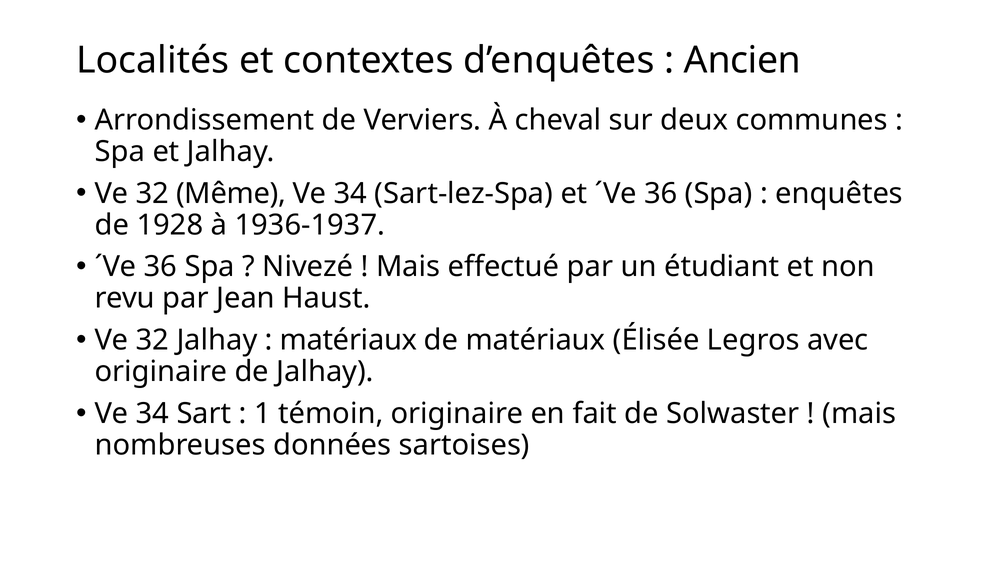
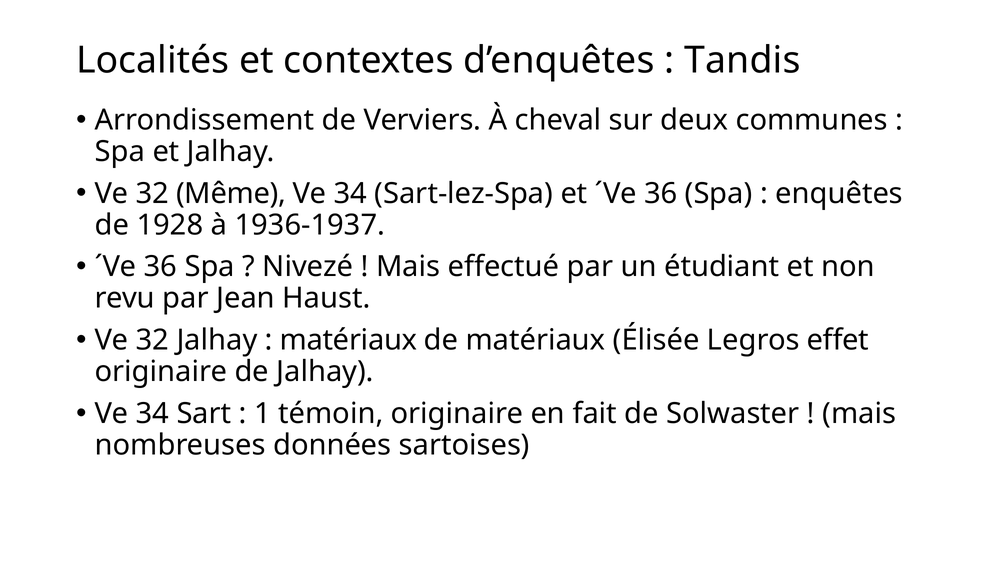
Ancien: Ancien -> Tandis
avec: avec -> effet
